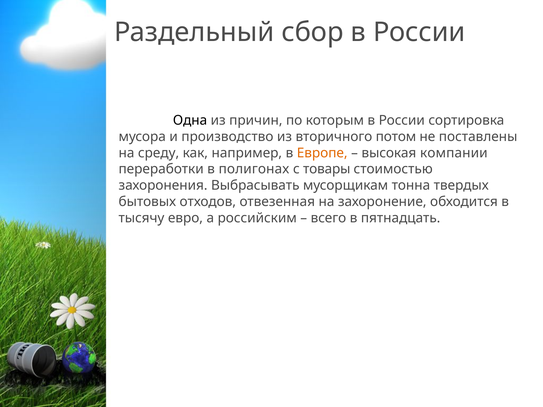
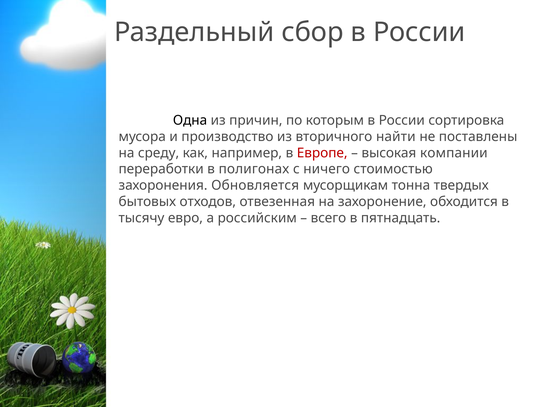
потом: потом -> найти
Европе colour: orange -> red
товары: товары -> ничего
Выбрасывать: Выбрасывать -> Обновляется
